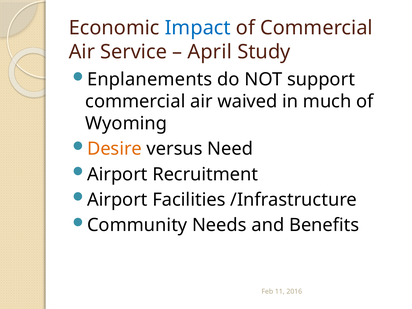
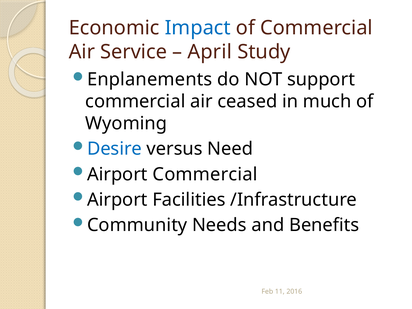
waived: waived -> ceased
Desire colour: orange -> blue
Airport Recruitment: Recruitment -> Commercial
